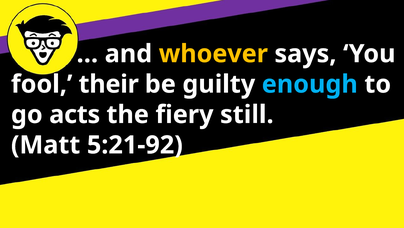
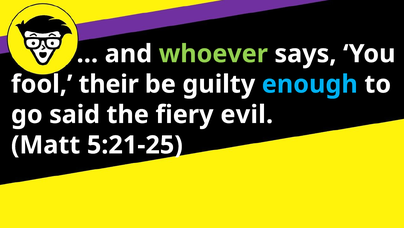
whoever colour: yellow -> light green
acts: acts -> said
still: still -> evil
5:21-92: 5:21-92 -> 5:21-25
